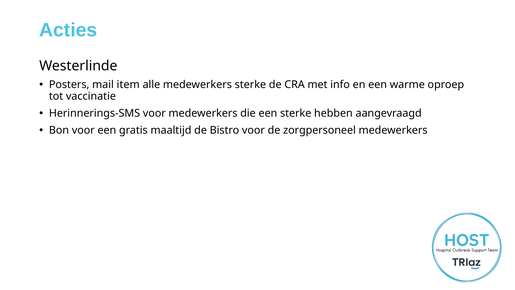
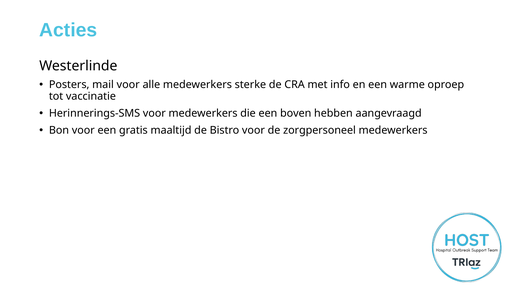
mail item: item -> voor
een sterke: sterke -> boven
